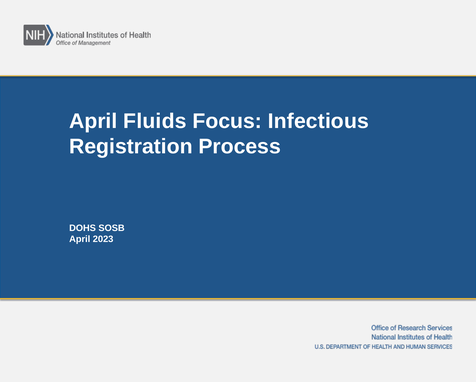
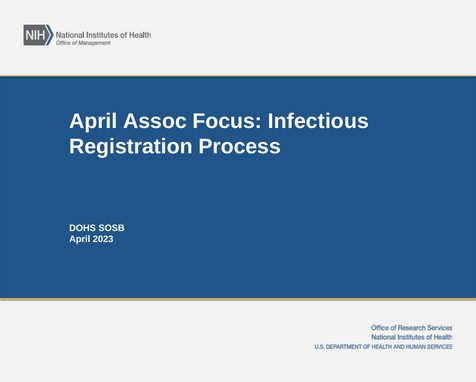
Fluids: Fluids -> Assoc
